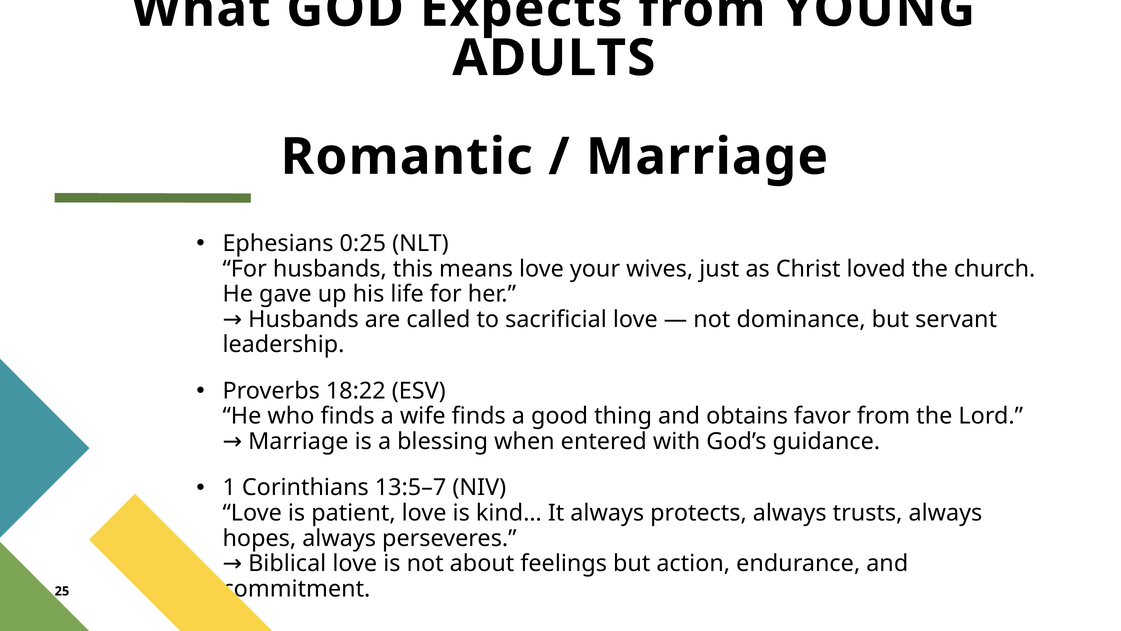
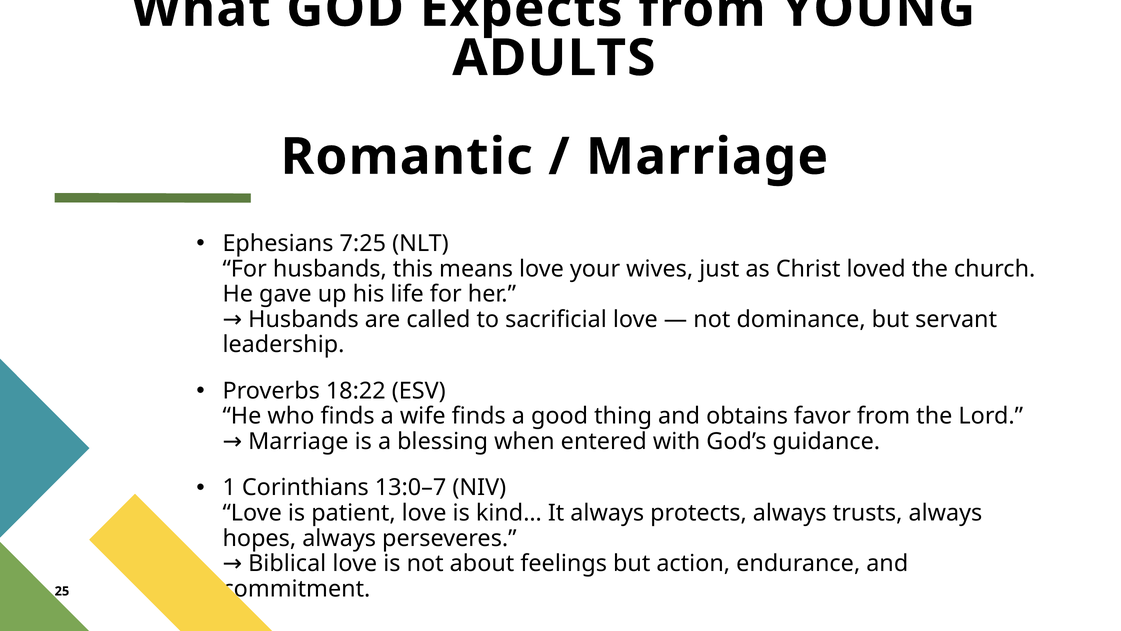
0:25: 0:25 -> 7:25
13:5–7: 13:5–7 -> 13:0–7
